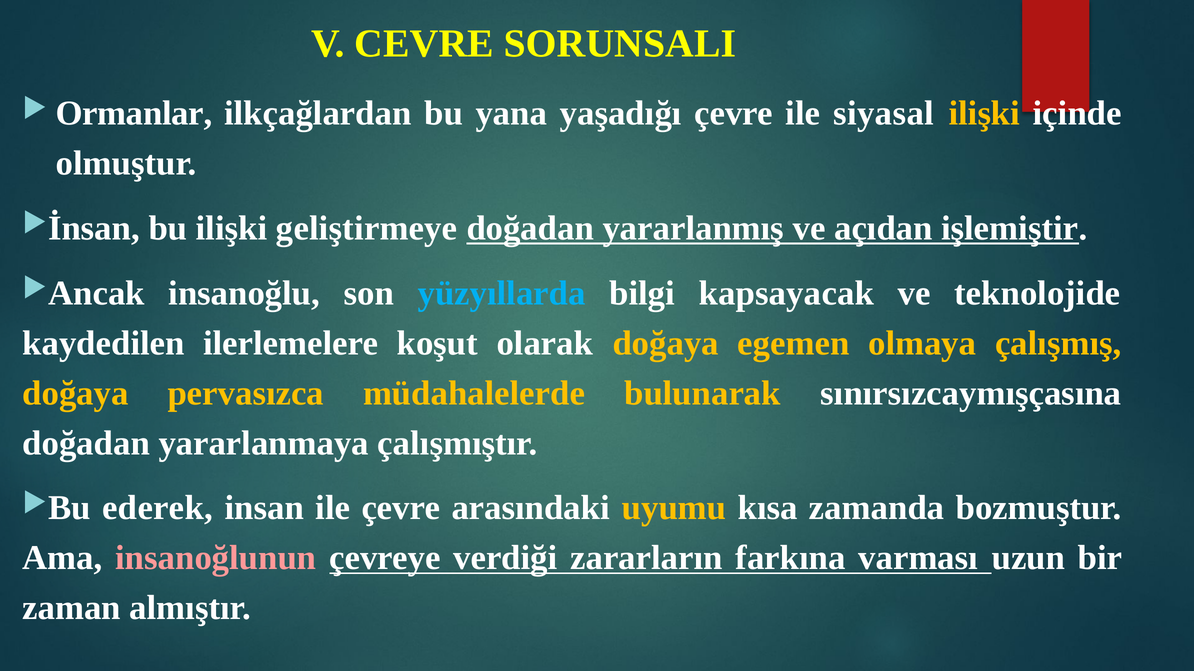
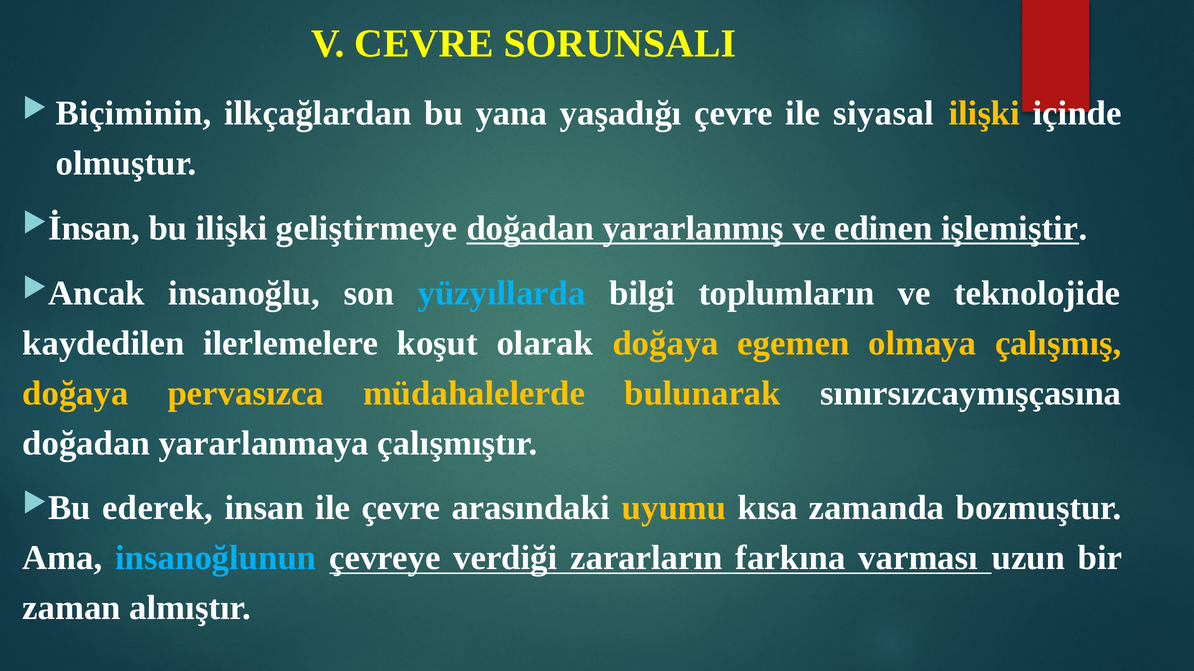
Ormanlar: Ormanlar -> Biçiminin
açıdan: açıdan -> edinen
kapsayacak: kapsayacak -> toplumların
insanoğlunun colour: pink -> light blue
